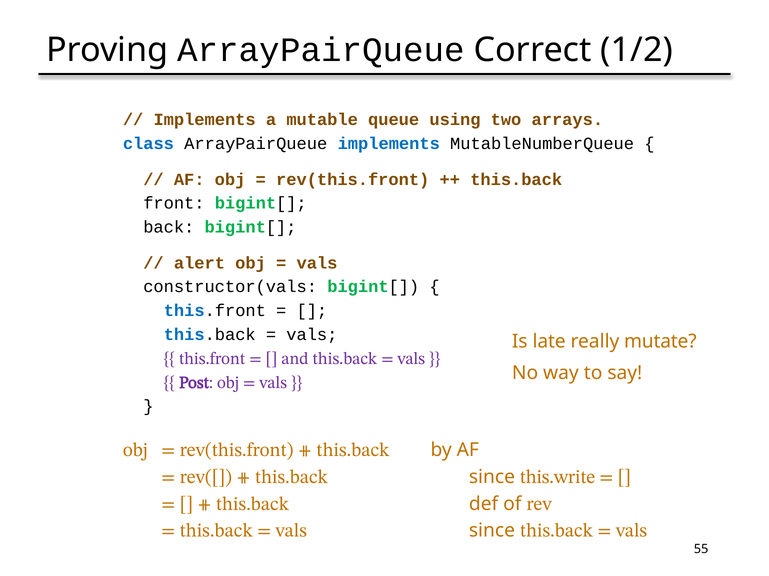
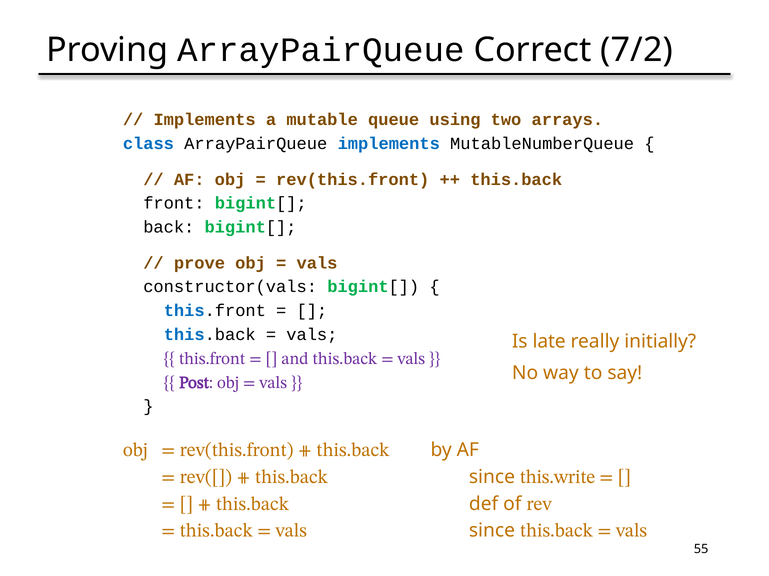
1/2: 1/2 -> 7/2
alert: alert -> prove
mutate: mutate -> initially
